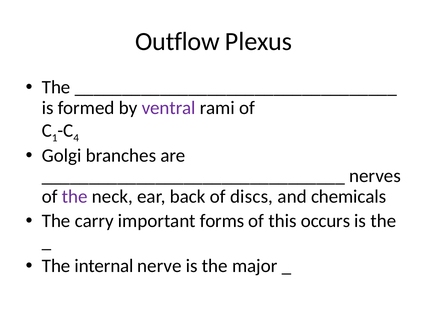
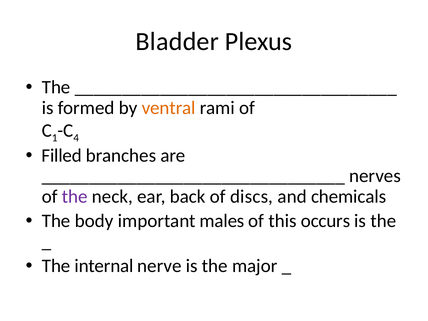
Outflow: Outflow -> Bladder
ventral colour: purple -> orange
Golgi: Golgi -> Filled
carry: carry -> body
forms: forms -> males
